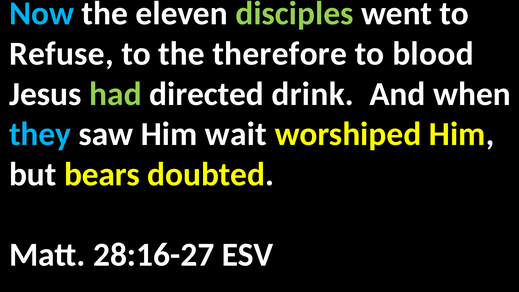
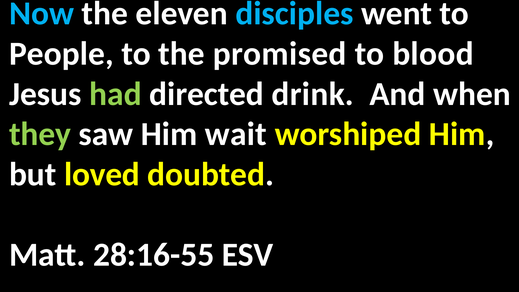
disciples colour: light green -> light blue
Refuse: Refuse -> People
therefore: therefore -> promised
they colour: light blue -> light green
bears: bears -> loved
28:16-27: 28:16-27 -> 28:16-55
